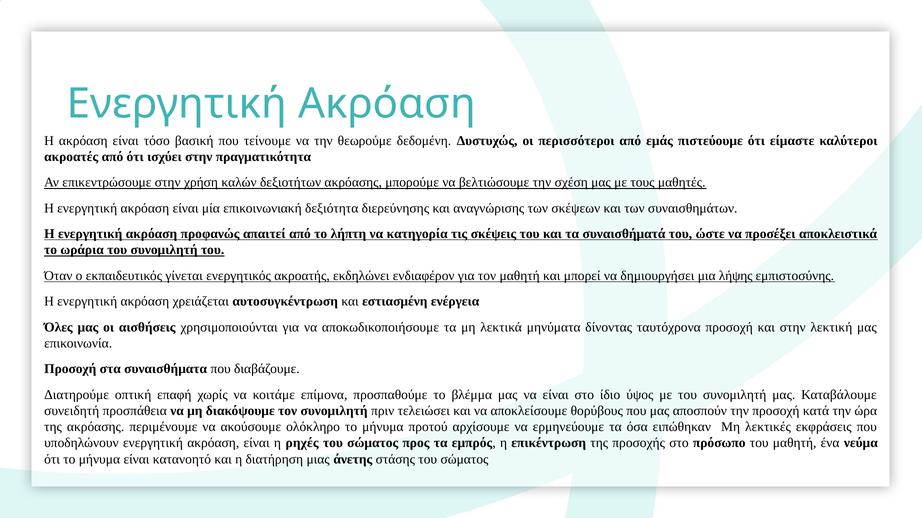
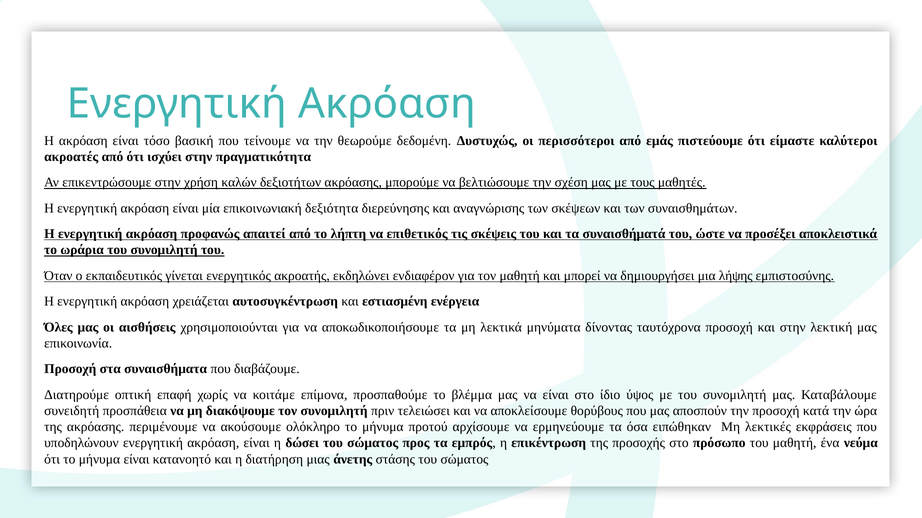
κατηγορία: κατηγορία -> επιθετικός
ρηχές: ρηχές -> δώσει
